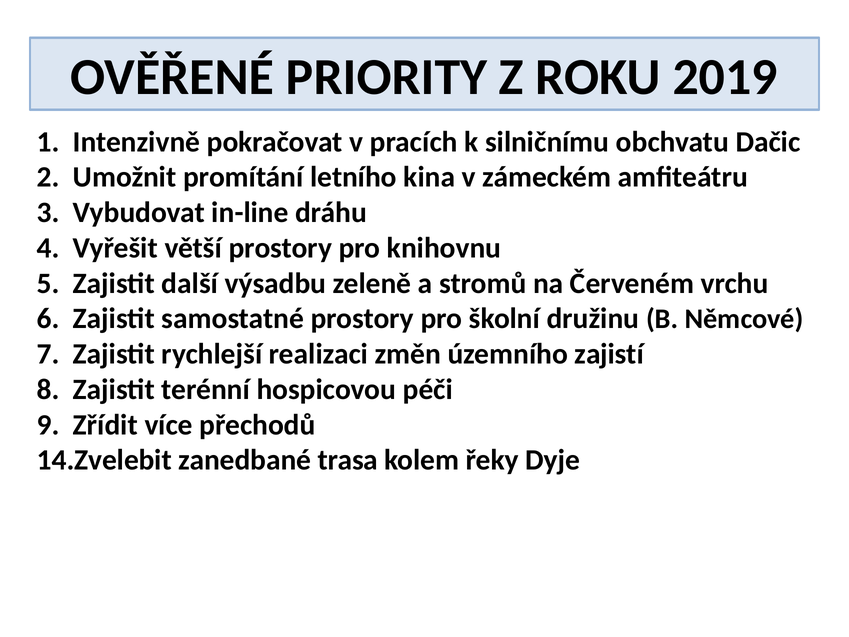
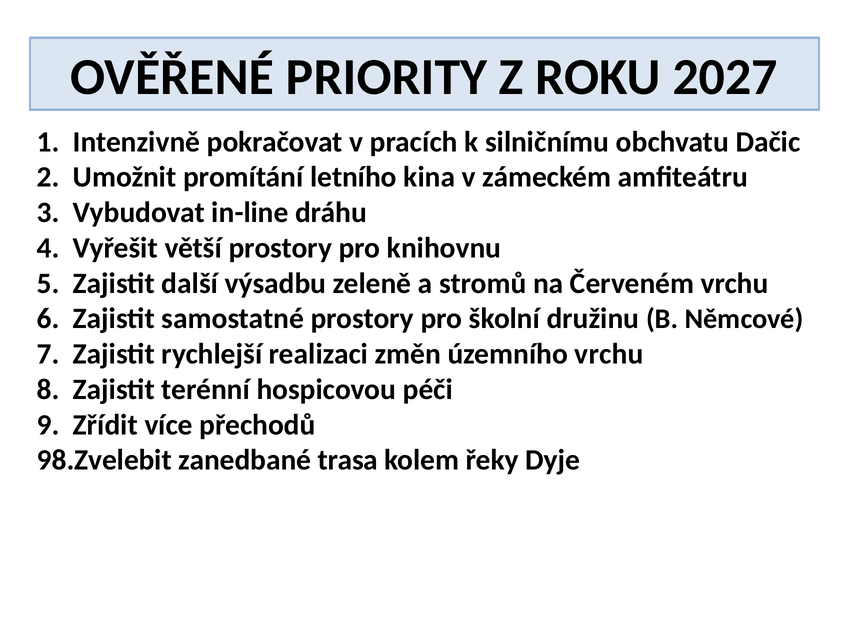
2019: 2019 -> 2027
územního zajistí: zajistí -> vrchu
14.Zvelebit: 14.Zvelebit -> 98.Zvelebit
